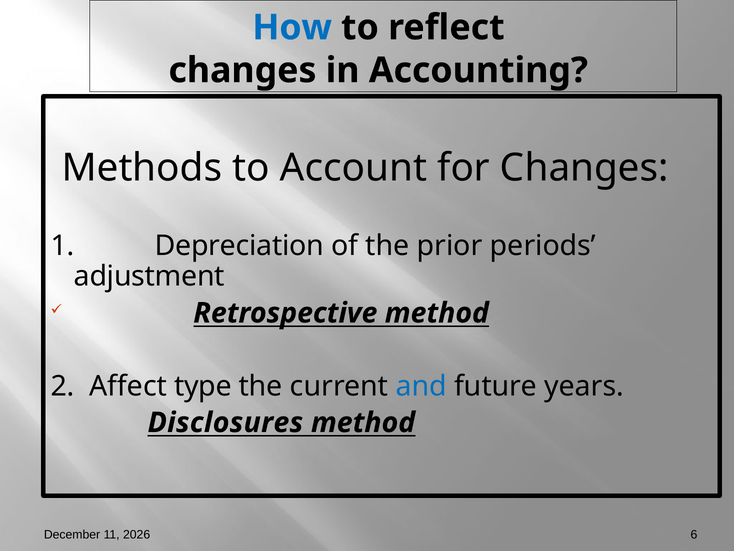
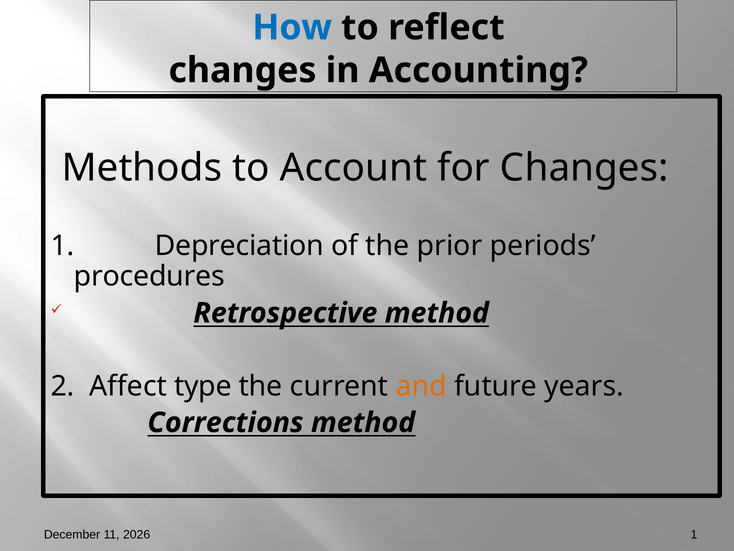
adjustment: adjustment -> procedures
and colour: blue -> orange
Disclosures: Disclosures -> Corrections
6 at (694, 534): 6 -> 1
